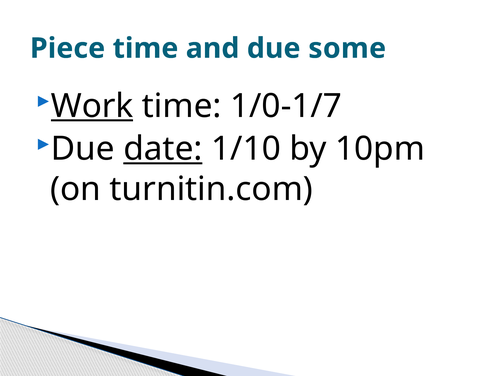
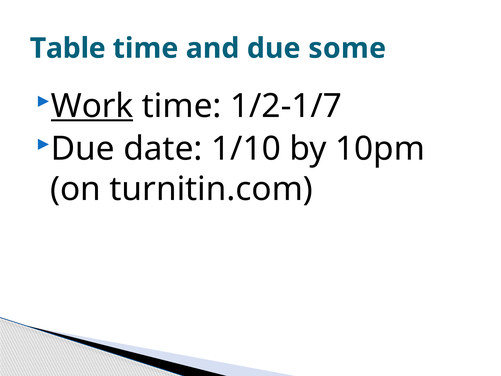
Piece: Piece -> Table
1/0-1/7: 1/0-1/7 -> 1/2-1/7
date underline: present -> none
